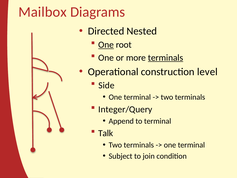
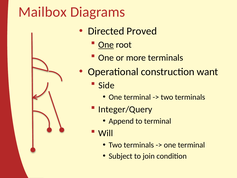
Nested: Nested -> Proved
terminals at (166, 58) underline: present -> none
level: level -> want
Talk: Talk -> Will
